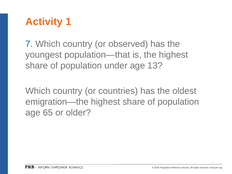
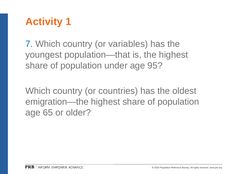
observed: observed -> variables
13: 13 -> 95
